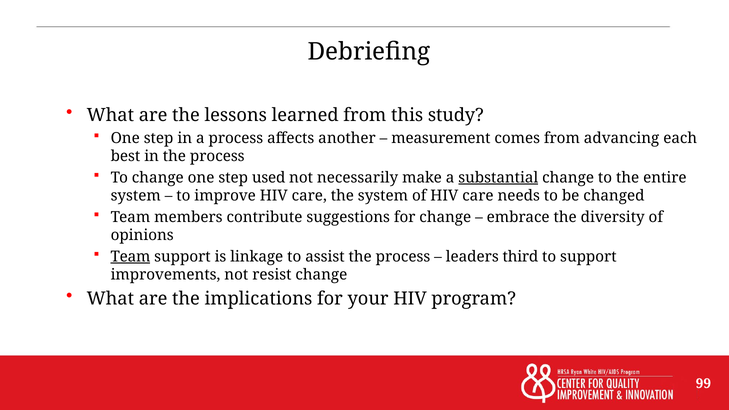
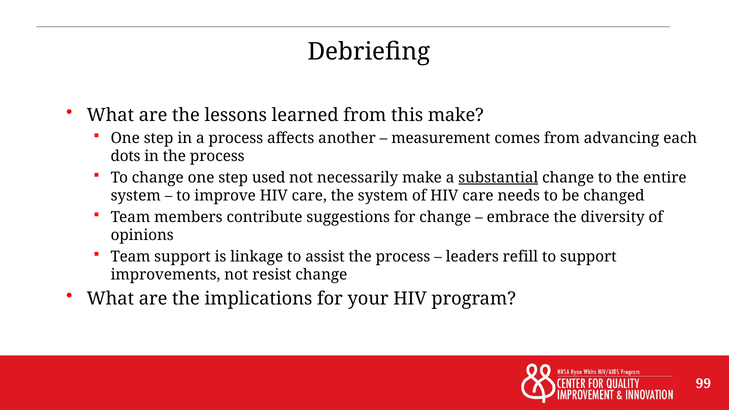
this study: study -> make
best: best -> dots
Team at (131, 257) underline: present -> none
third: third -> refill
